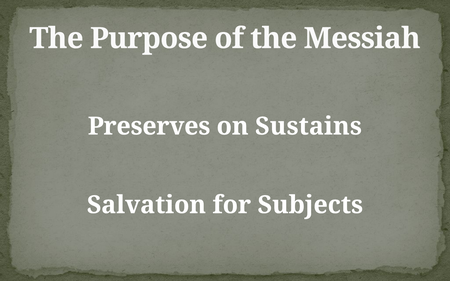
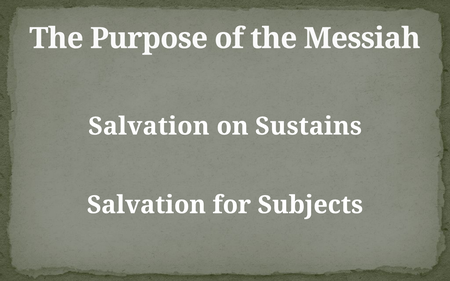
Preserves at (149, 126): Preserves -> Salvation
